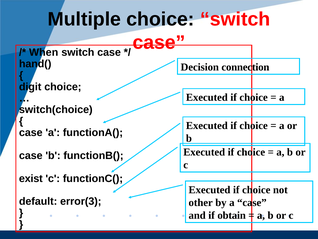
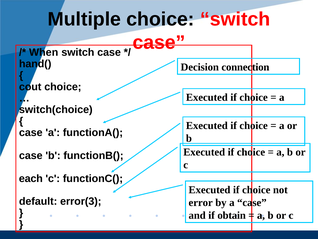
digit: digit -> cout
exist: exist -> each
other: other -> error
